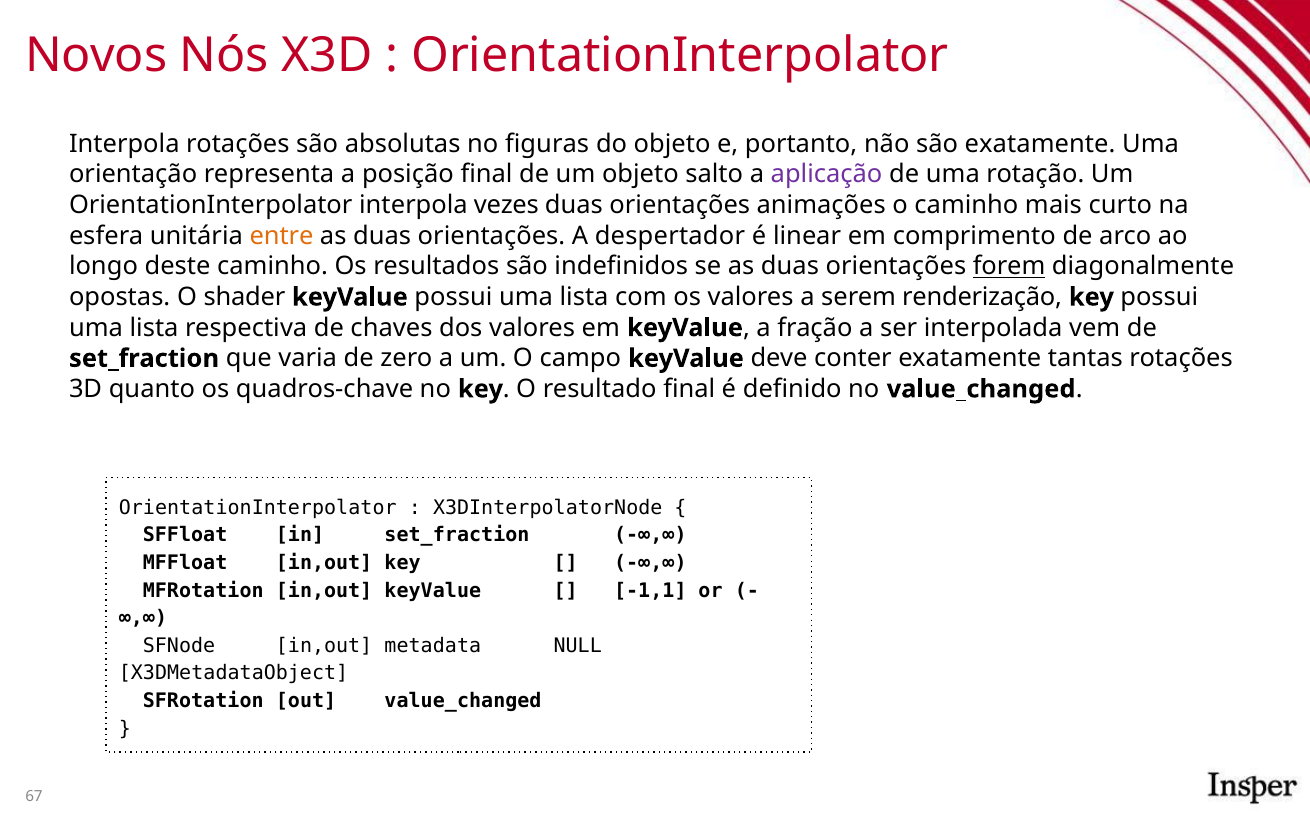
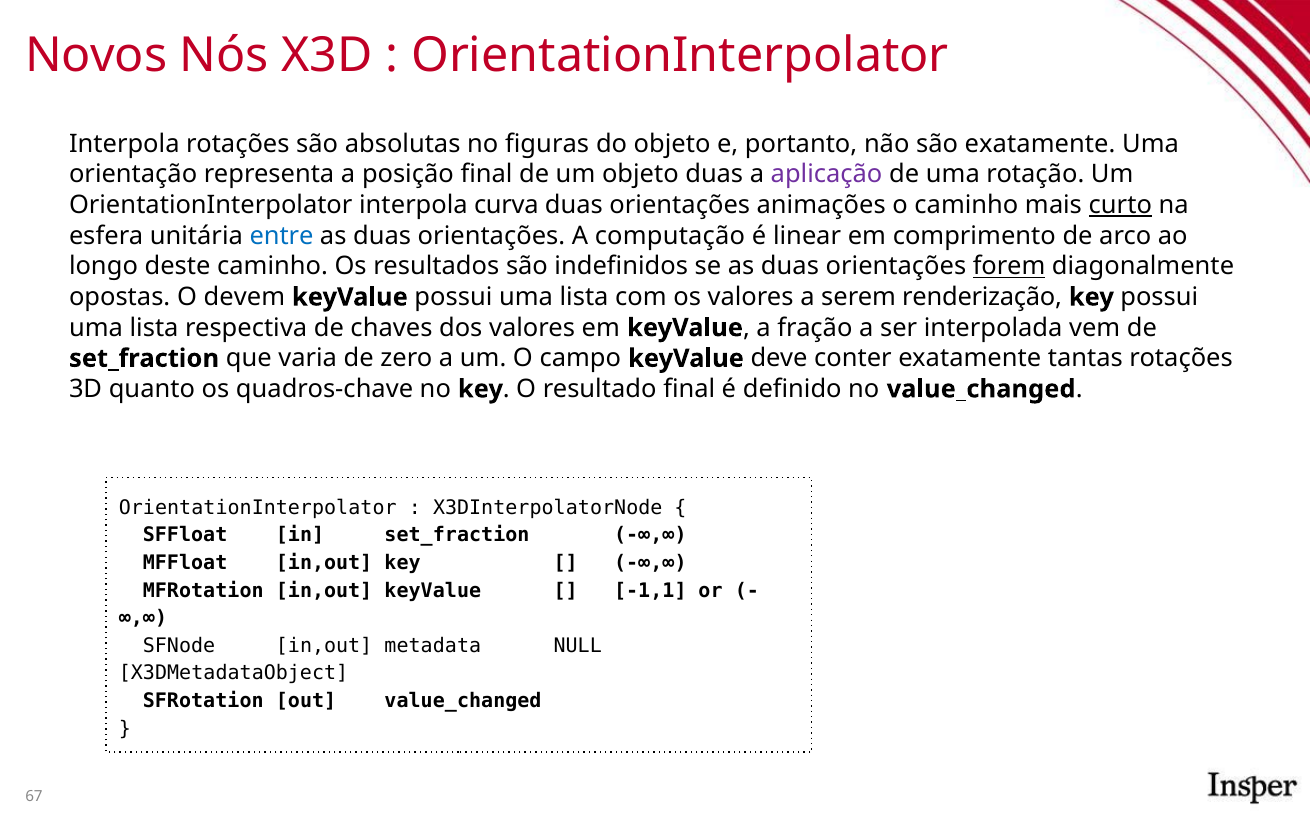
objeto salto: salto -> duas
vezes: vezes -> curva
curto underline: none -> present
entre colour: orange -> blue
despertador: despertador -> computação
shader: shader -> devem
